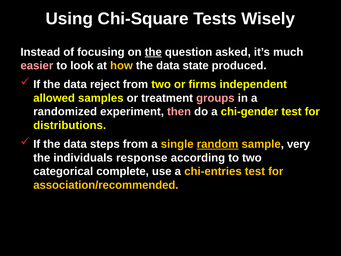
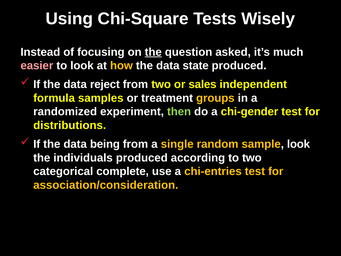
firms: firms -> sales
allowed: allowed -> formula
groups colour: pink -> yellow
then colour: pink -> light green
steps: steps -> being
random underline: present -> none
sample very: very -> look
individuals response: response -> produced
association/recommended: association/recommended -> association/consideration
